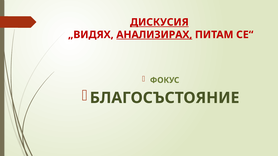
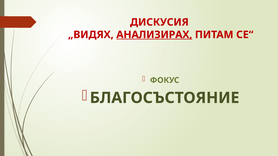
ДИСКУСИЯ underline: present -> none
